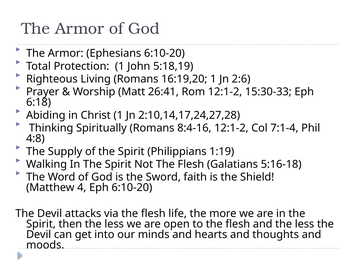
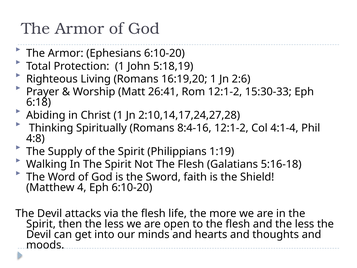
7:1-4: 7:1-4 -> 4:1-4
